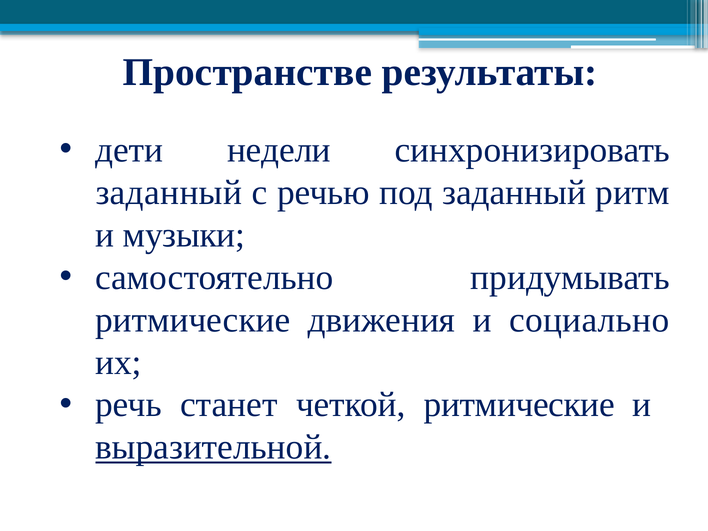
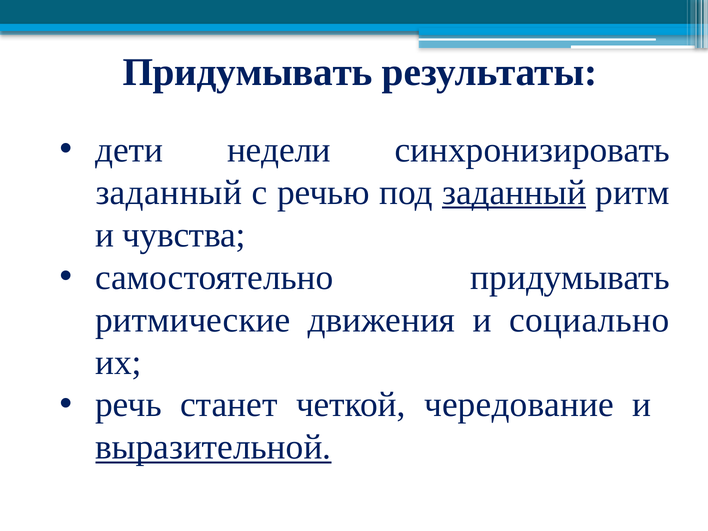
Пространстве at (247, 72): Пространстве -> Придумывать
заданный at (514, 192) underline: none -> present
музыки: музыки -> чувства
четкой ритмические: ритмические -> чередование
